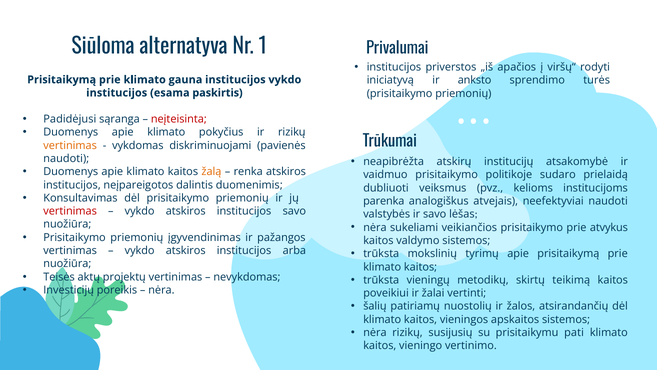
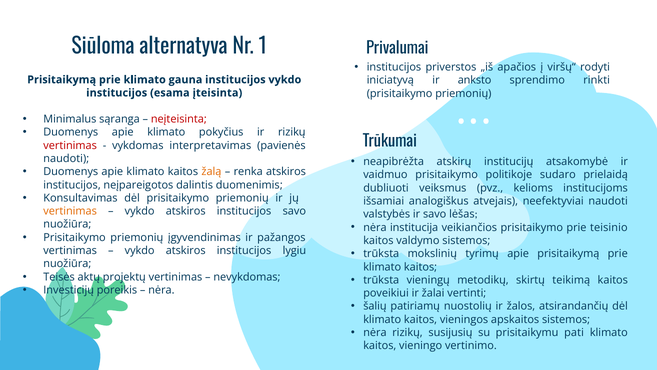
turės: turės -> rinkti
paskirtis: paskirtis -> įteisinta
Padidėjusi: Padidėjusi -> Minimalus
vertinimas at (70, 145) colour: orange -> red
diskriminuojami: diskriminuojami -> interpretavimas
parenka: parenka -> išsamiai
vertinimas at (70, 211) colour: red -> orange
sukeliami: sukeliami -> institucija
atvykus: atvykus -> teisinio
arba: arba -> lygiu
